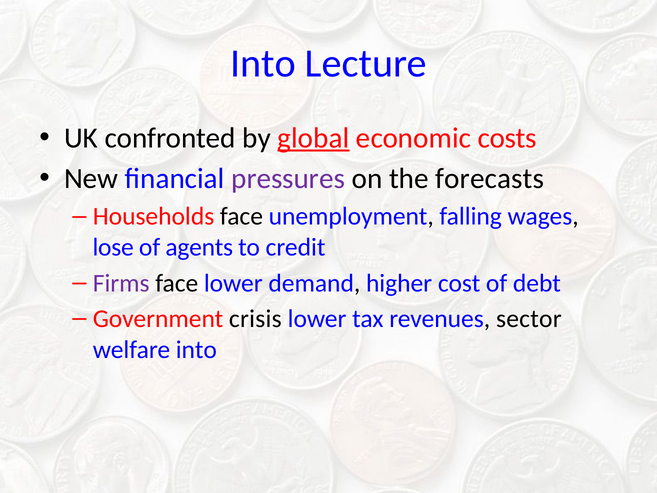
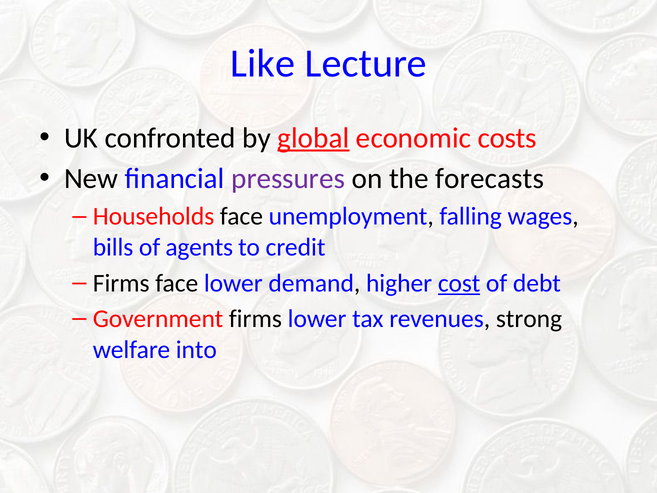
Into at (263, 64): Into -> Like
lose: lose -> bills
Firms at (121, 283) colour: purple -> black
cost underline: none -> present
Government crisis: crisis -> firms
sector: sector -> strong
